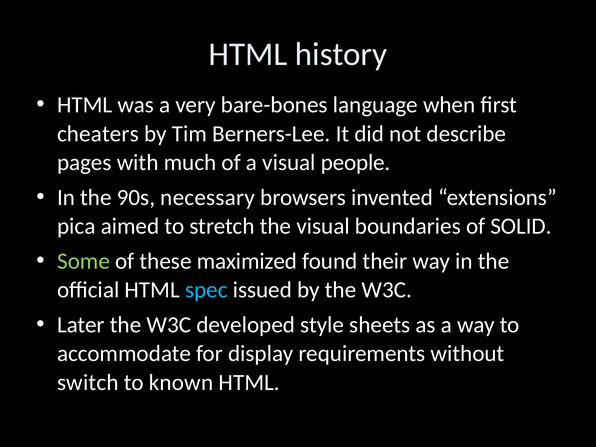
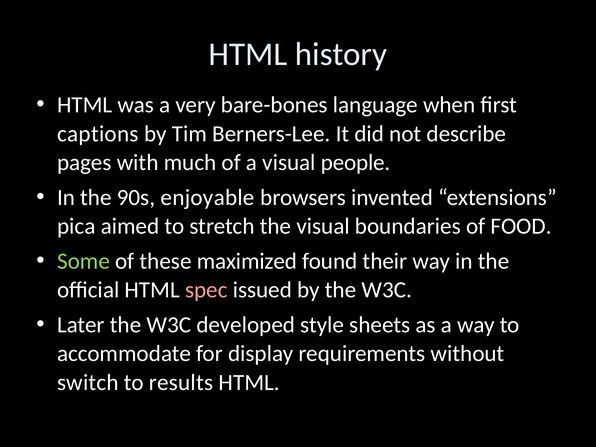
cheaters: cheaters -> captions
necessary: necessary -> enjoyable
SOLID: SOLID -> FOOD
spec colour: light blue -> pink
known: known -> results
